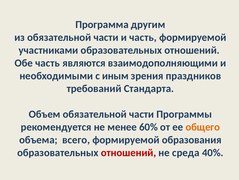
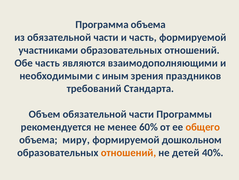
Программа другим: другим -> объема
всего: всего -> миру
образования: образования -> дошкольном
отношений at (128, 152) colour: red -> orange
среда: среда -> детей
